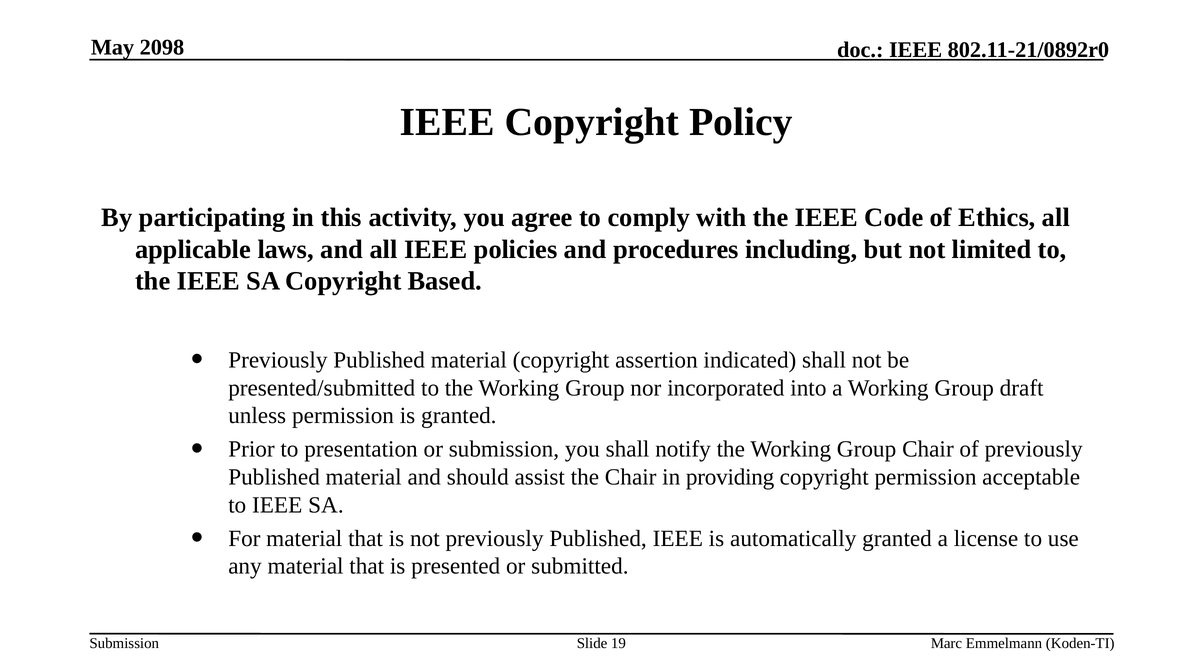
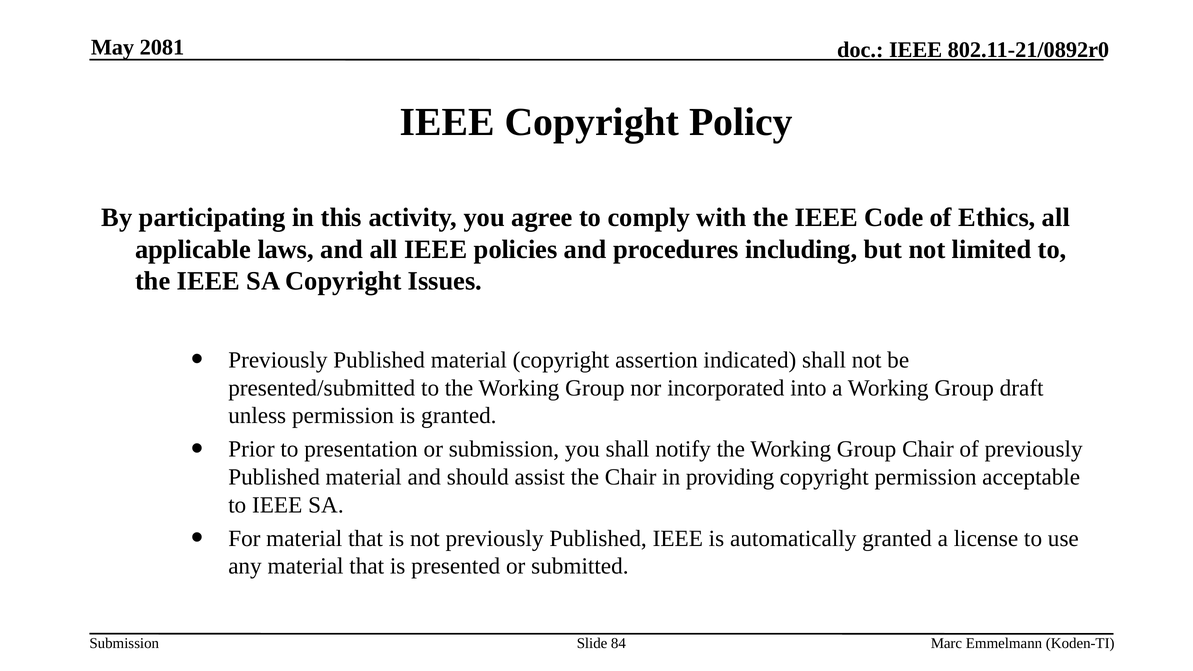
2098: 2098 -> 2081
Based: Based -> Issues
19: 19 -> 84
